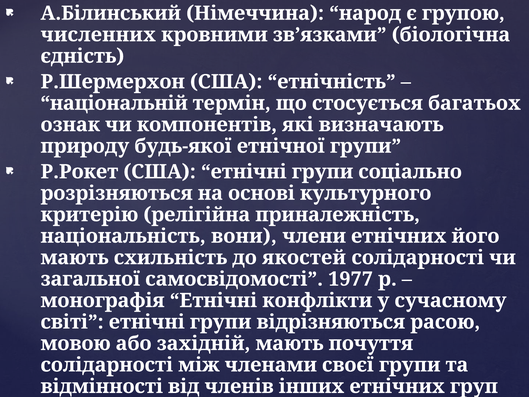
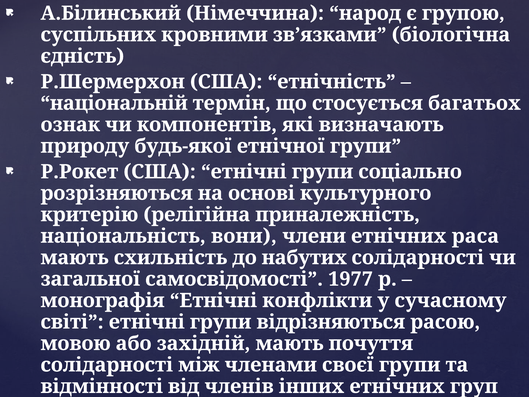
численних: численних -> суспільних
його: його -> раса
якостей: якостей -> набутих
